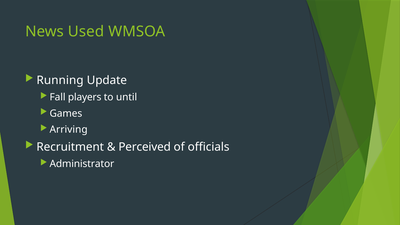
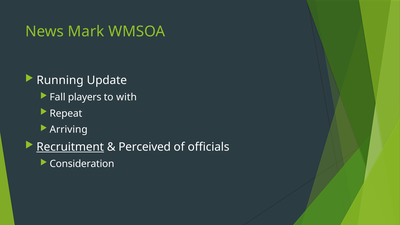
Used: Used -> Mark
until: until -> with
Games: Games -> Repeat
Recruitment underline: none -> present
Administrator: Administrator -> Consideration
